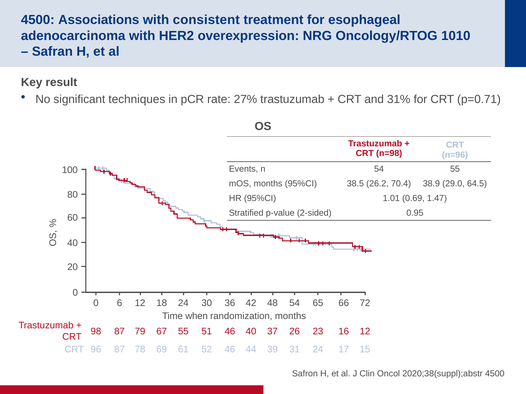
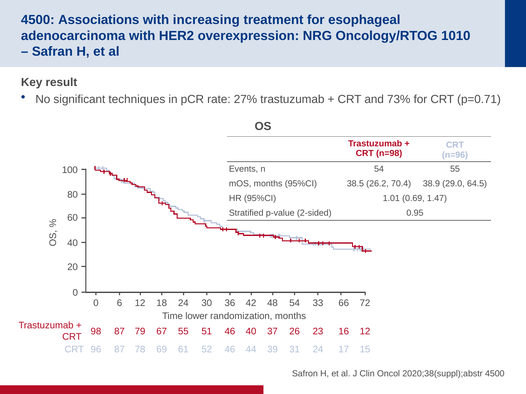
consistent: consistent -> increasing
31%: 31% -> 73%
65: 65 -> 33
when: when -> lower
